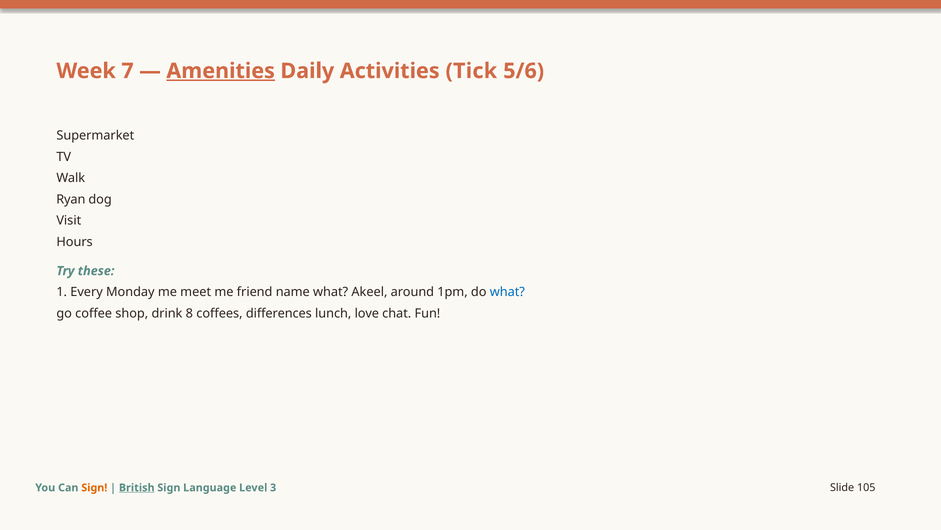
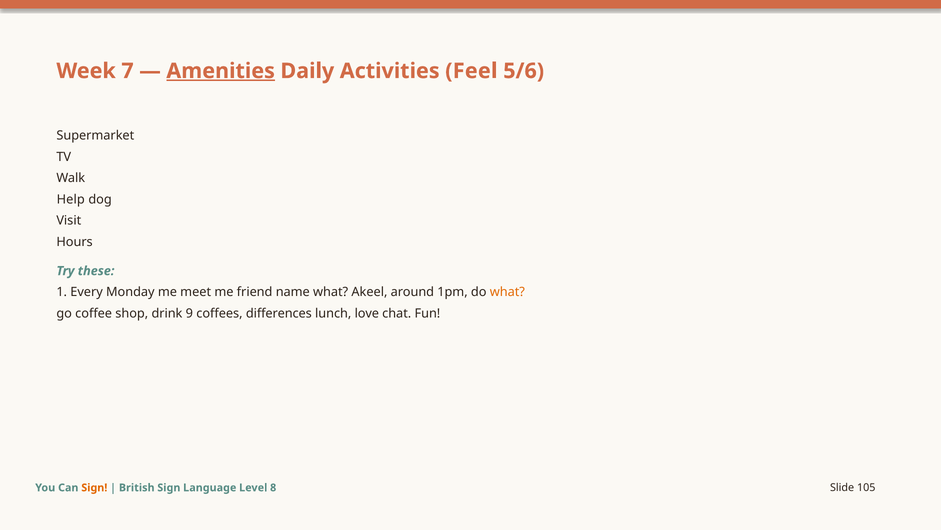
Tick: Tick -> Feel
Ryan: Ryan -> Help
what at (507, 292) colour: blue -> orange
8: 8 -> 9
British underline: present -> none
3: 3 -> 8
